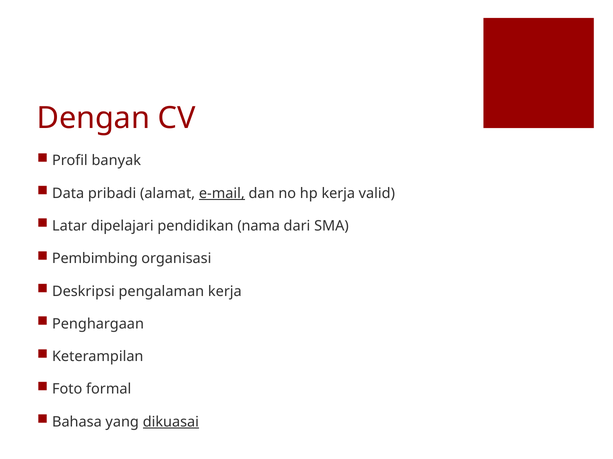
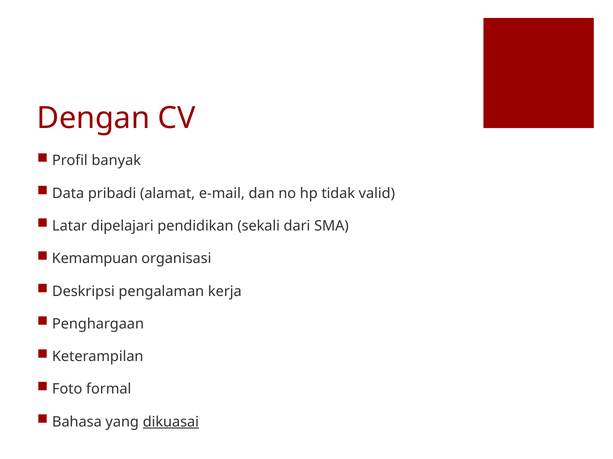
e-mail underline: present -> none
hp kerja: kerja -> tidak
nama: nama -> sekali
Pembimbing: Pembimbing -> Kemampuan
